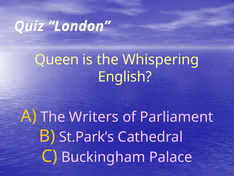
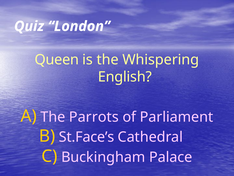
Writers: Writers -> Parrots
St.Park’s: St.Park’s -> St.Face’s
